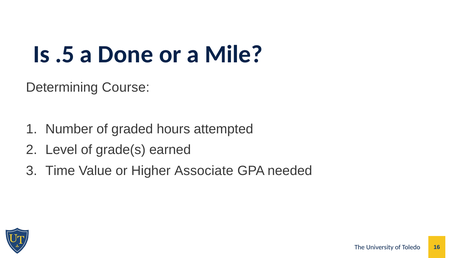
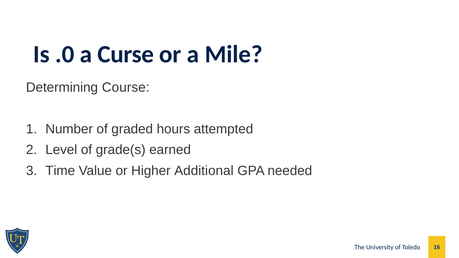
.5: .5 -> .0
Done: Done -> Curse
Associate: Associate -> Additional
